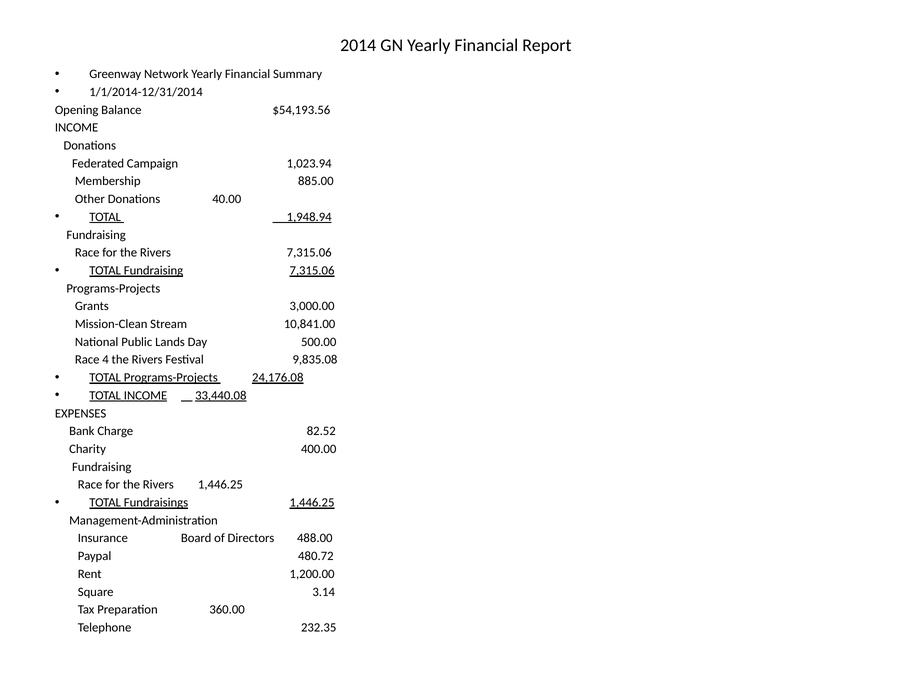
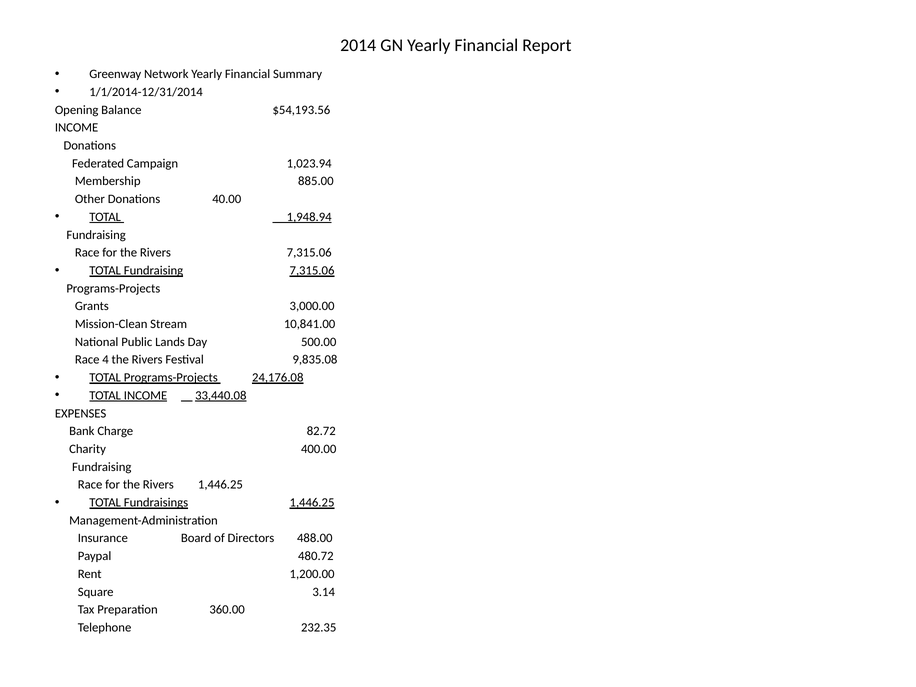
82.52: 82.52 -> 82.72
